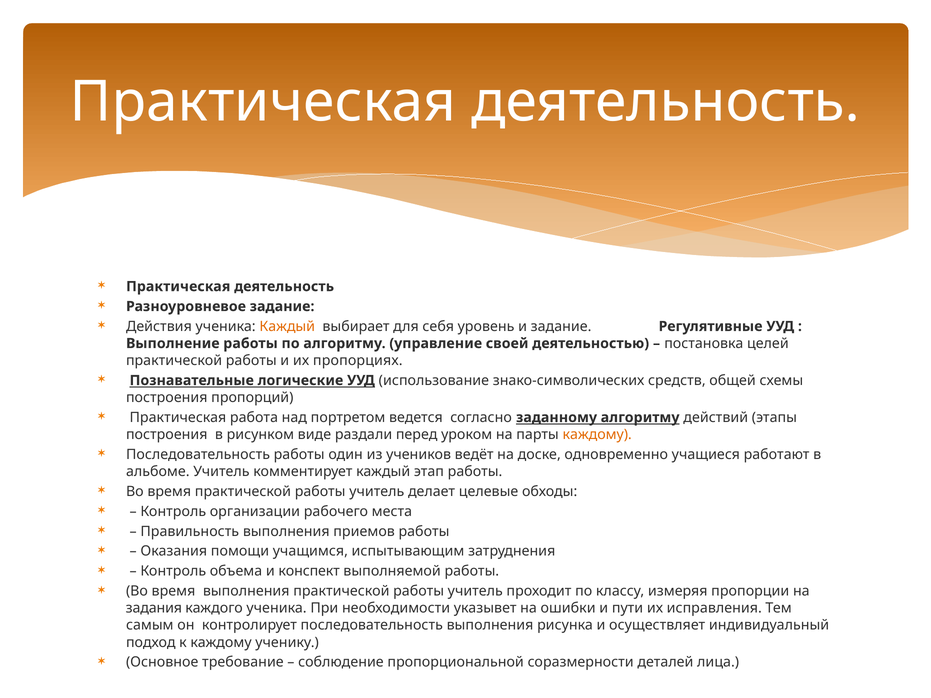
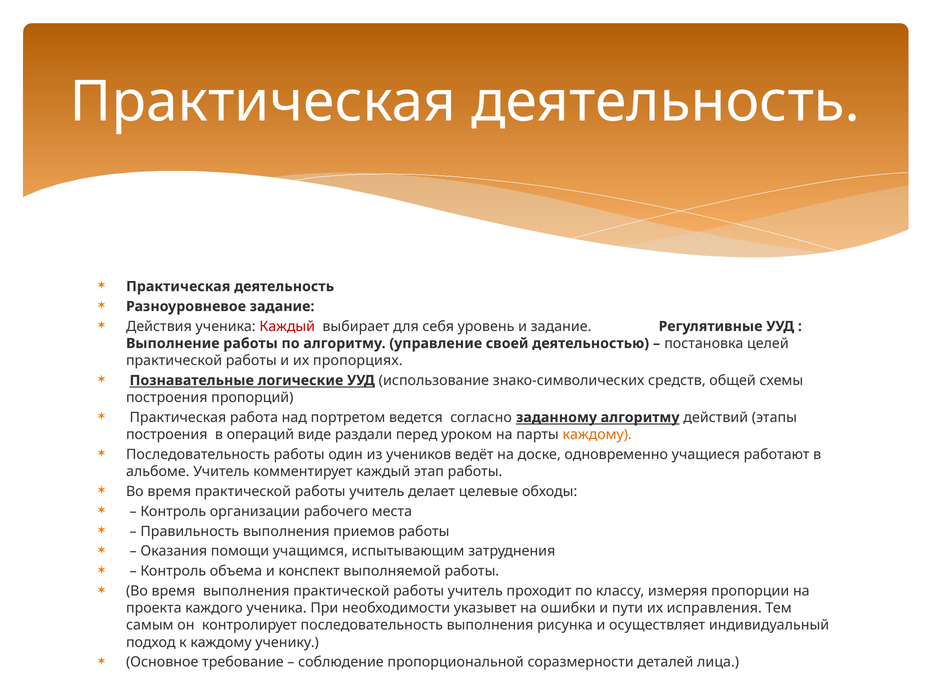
Каждый at (287, 326) colour: orange -> red
рисунком: рисунком -> операций
задания: задания -> проекта
